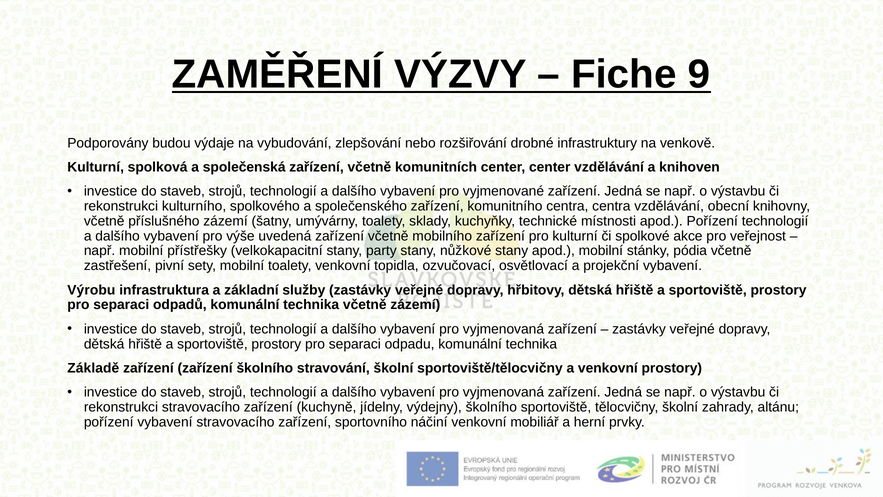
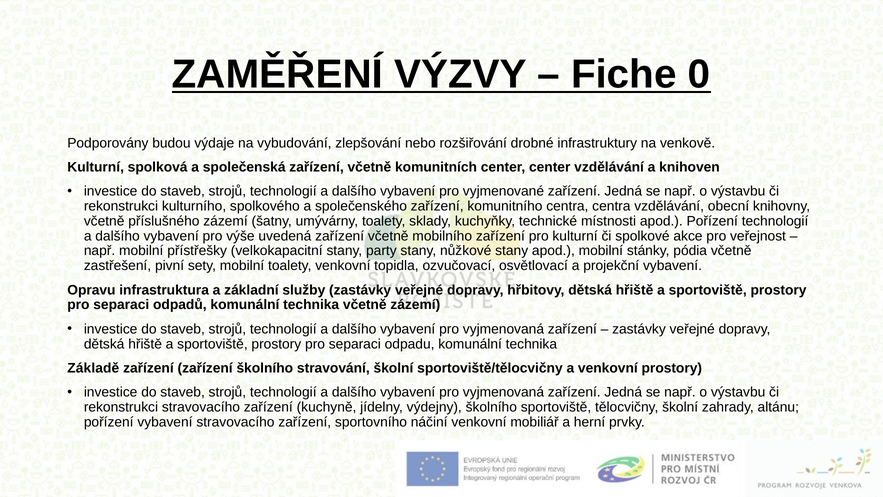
9: 9 -> 0
Výrobu: Výrobu -> Opravu
